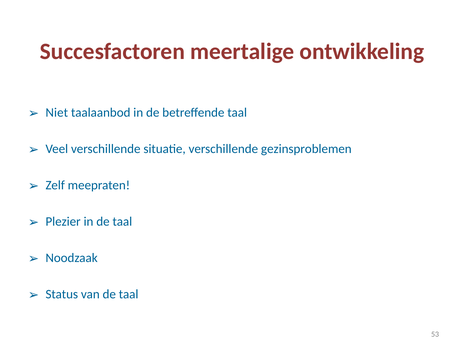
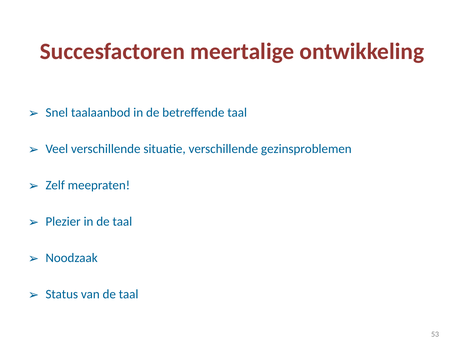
Niet: Niet -> Snel
